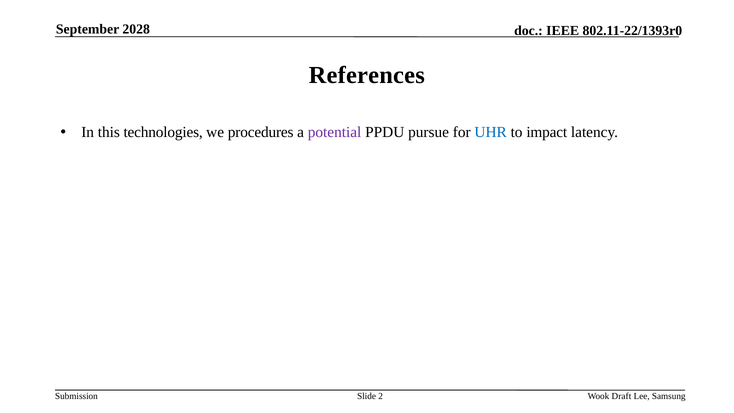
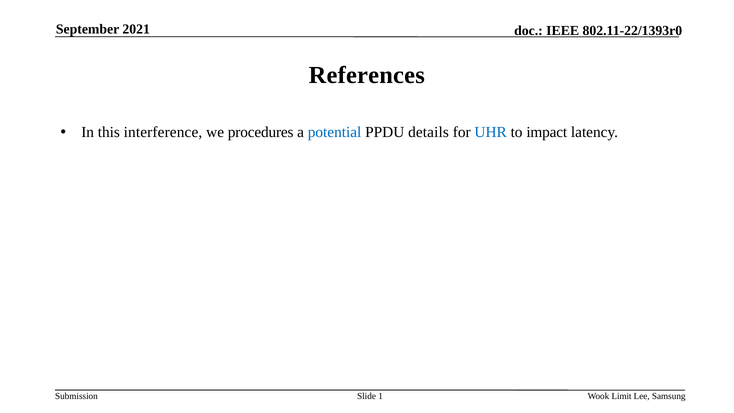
2028: 2028 -> 2021
technologies: technologies -> interference
potential colour: purple -> blue
pursue: pursue -> details
2: 2 -> 1
Draft: Draft -> Limit
